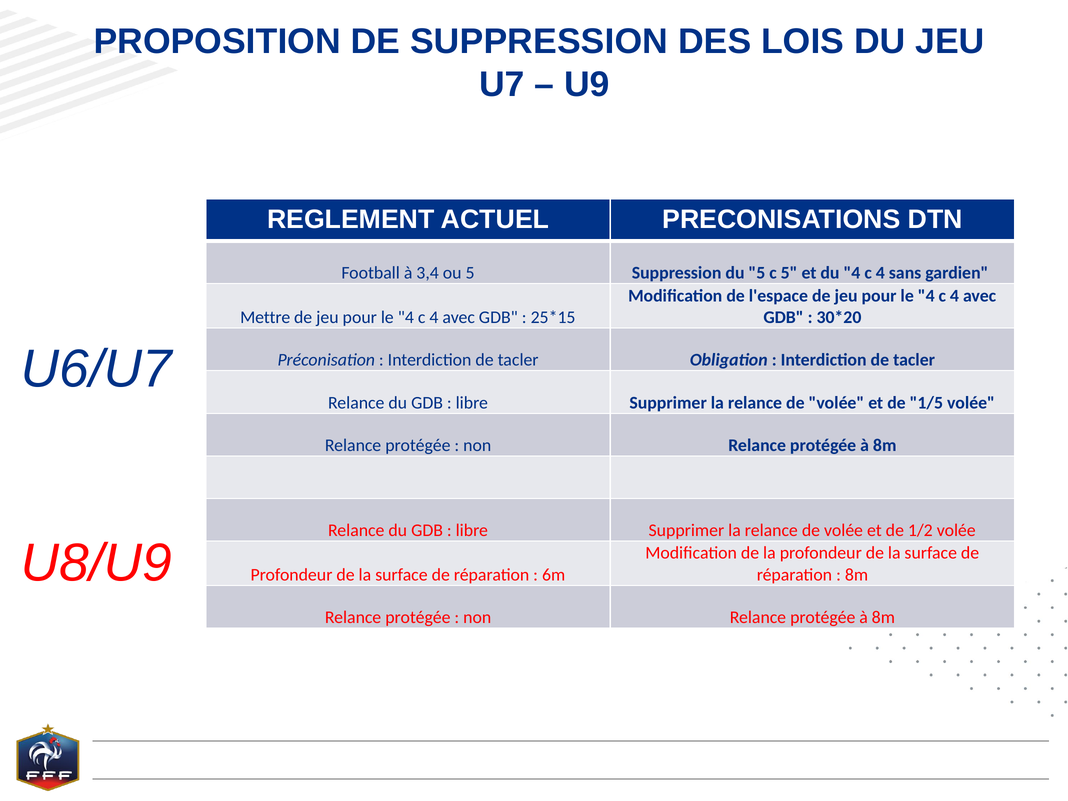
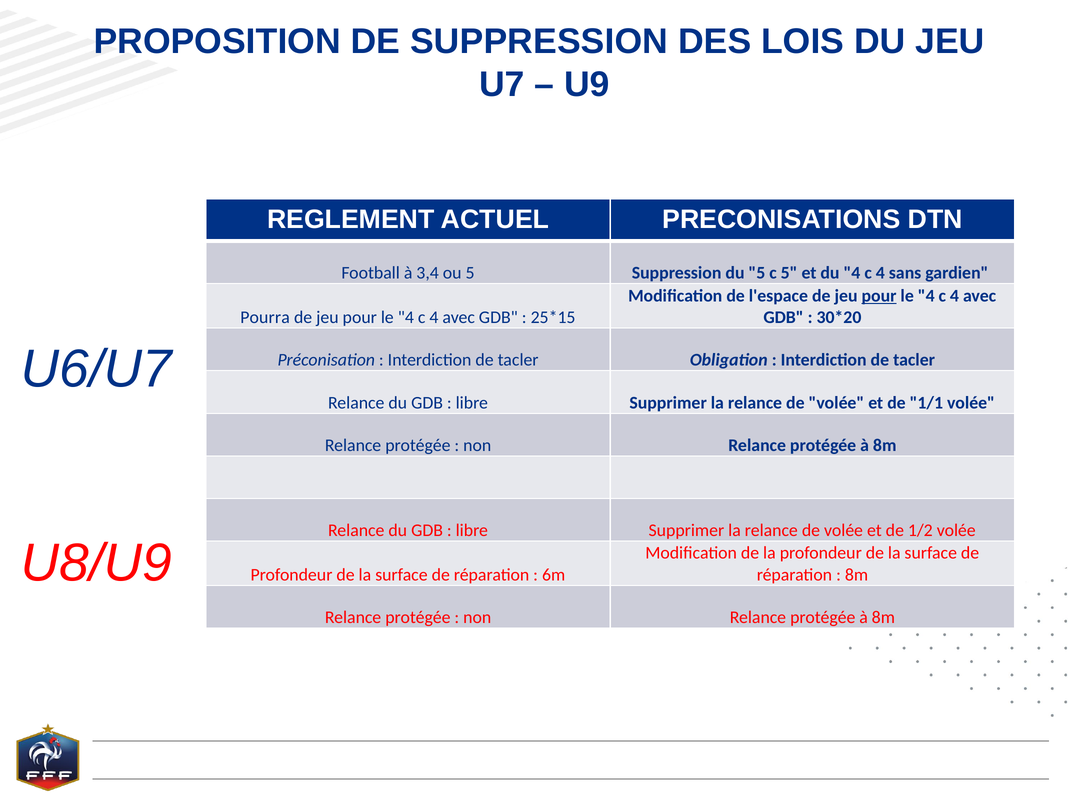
pour at (879, 296) underline: none -> present
Mettre: Mettre -> Pourra
1/5: 1/5 -> 1/1
